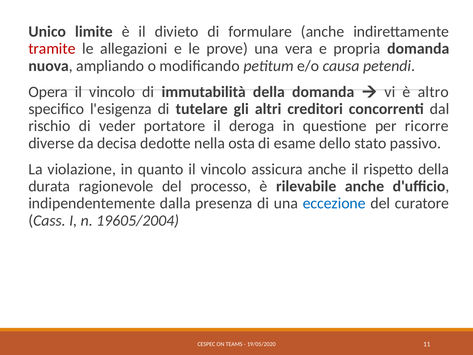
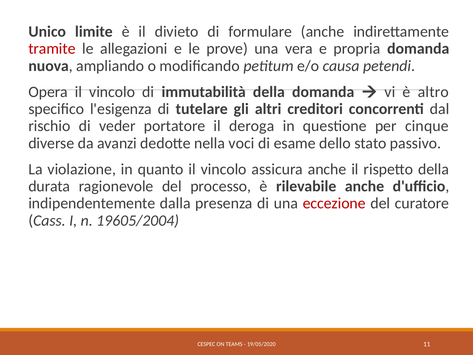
ricorre: ricorre -> cinque
decisa: decisa -> avanzi
osta: osta -> voci
eccezione colour: blue -> red
